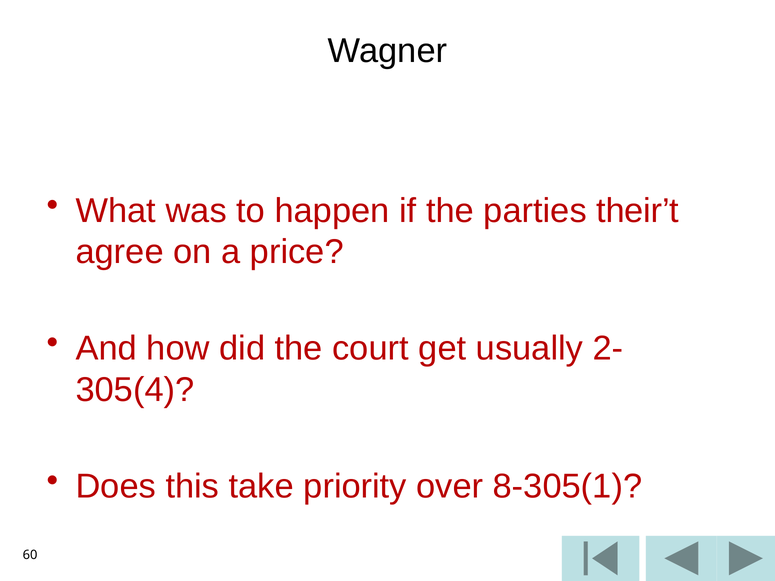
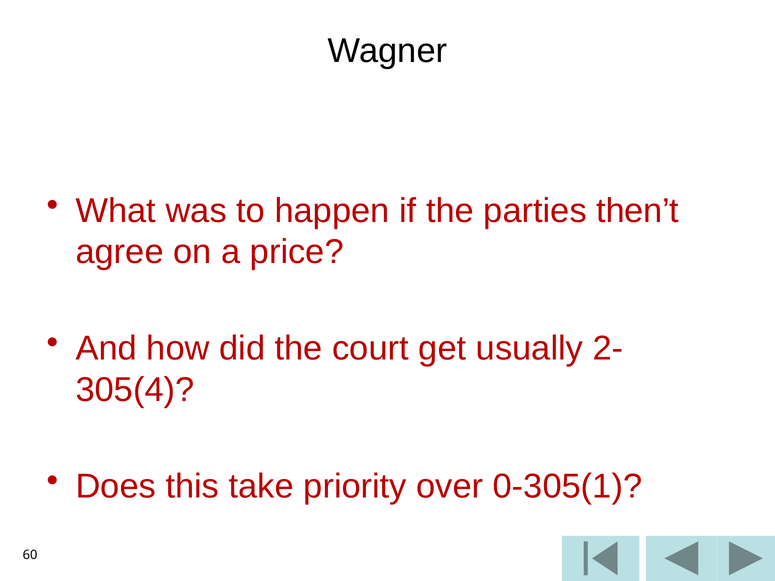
their’t: their’t -> then’t
8-305(1: 8-305(1 -> 0-305(1
